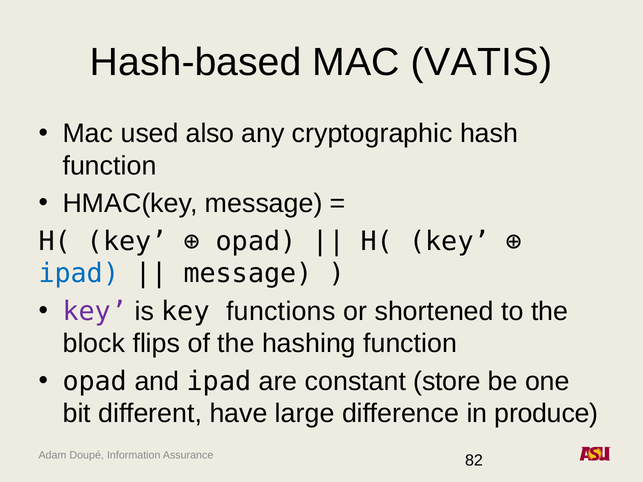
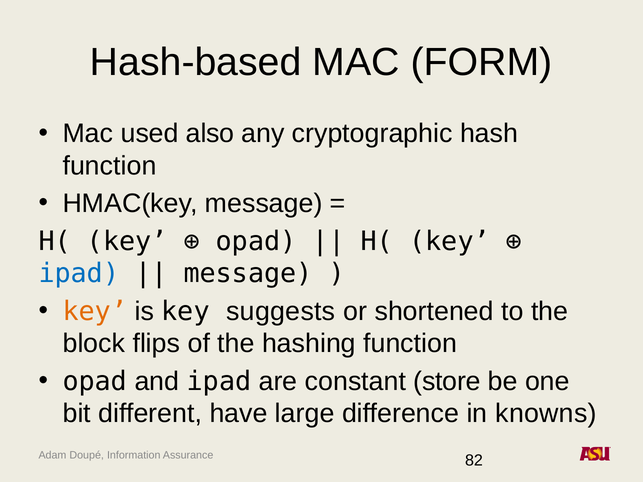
VATIS: VATIS -> FORM
key at (95, 312) colour: purple -> orange
functions: functions -> suggests
produce: produce -> knowns
